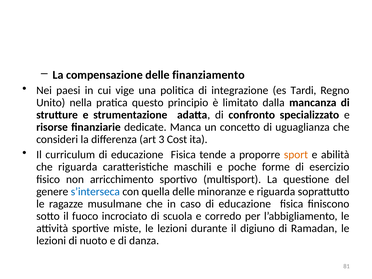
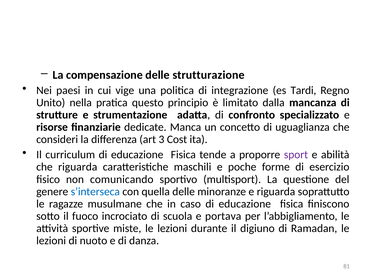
finanziamento: finanziamento -> strutturazione
sport colour: orange -> purple
arricchimento: arricchimento -> comunicando
corredo: corredo -> portava
